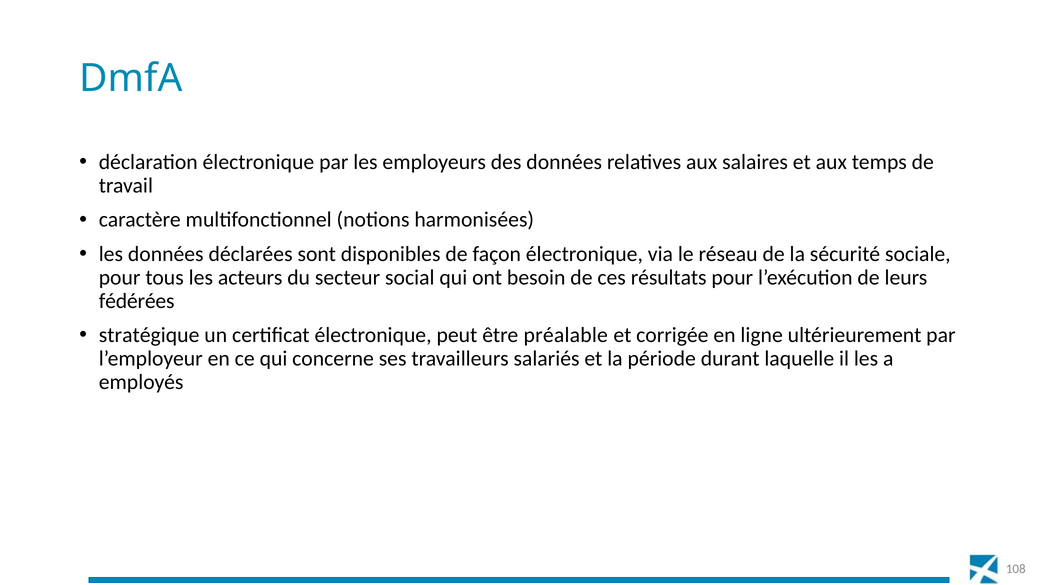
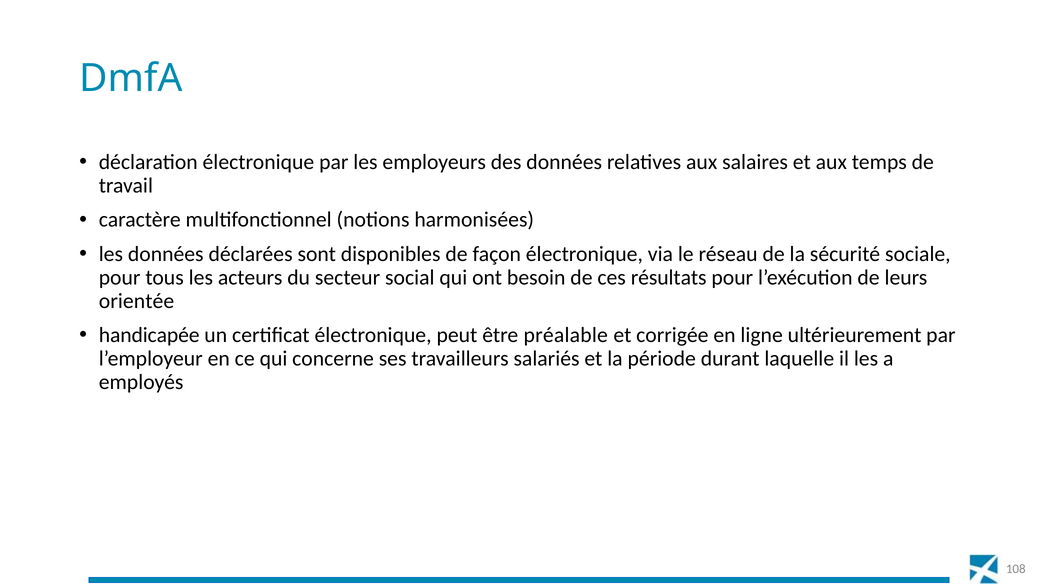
fédérées: fédérées -> orientée
stratégique: stratégique -> handicapée
